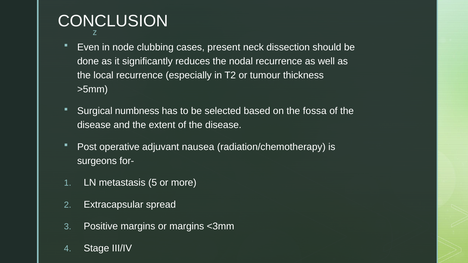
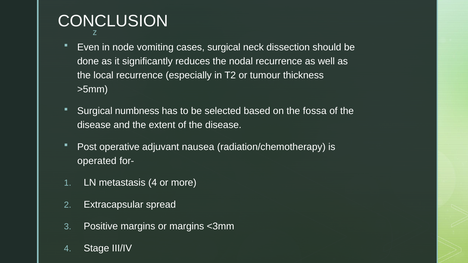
clubbing: clubbing -> vomiting
cases present: present -> surgical
surgeons: surgeons -> operated
metastasis 5: 5 -> 4
